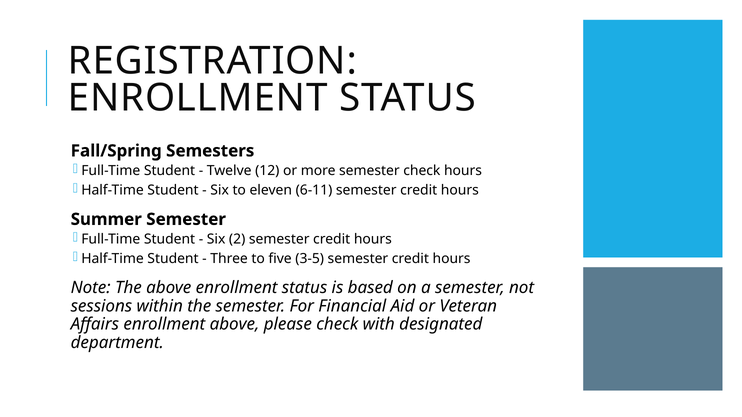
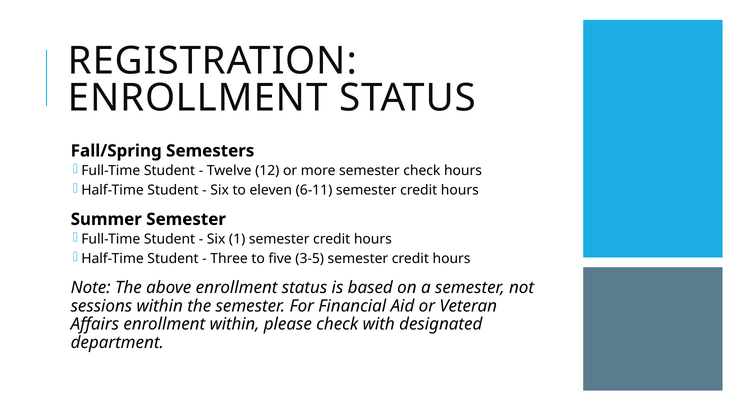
2: 2 -> 1
enrollment above: above -> within
